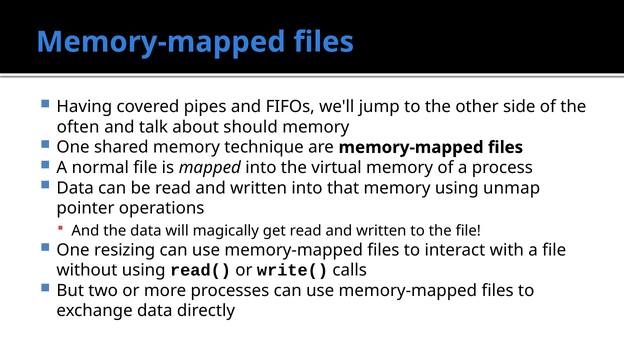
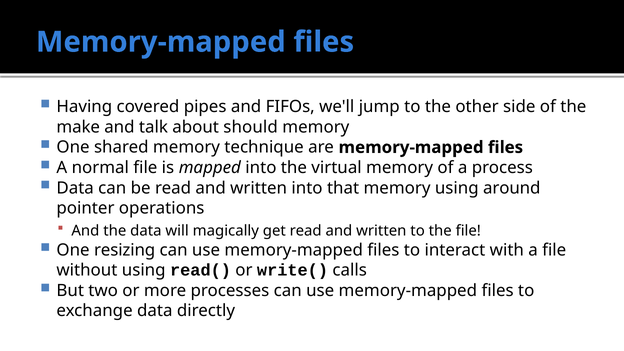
often: often -> make
unmap: unmap -> around
